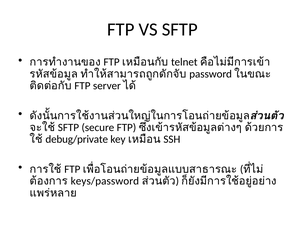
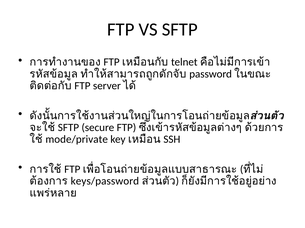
debug/private: debug/private -> mode/private
